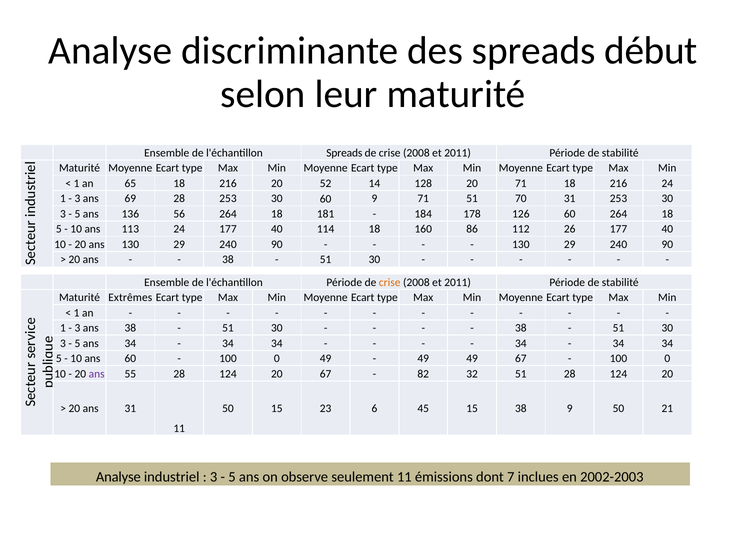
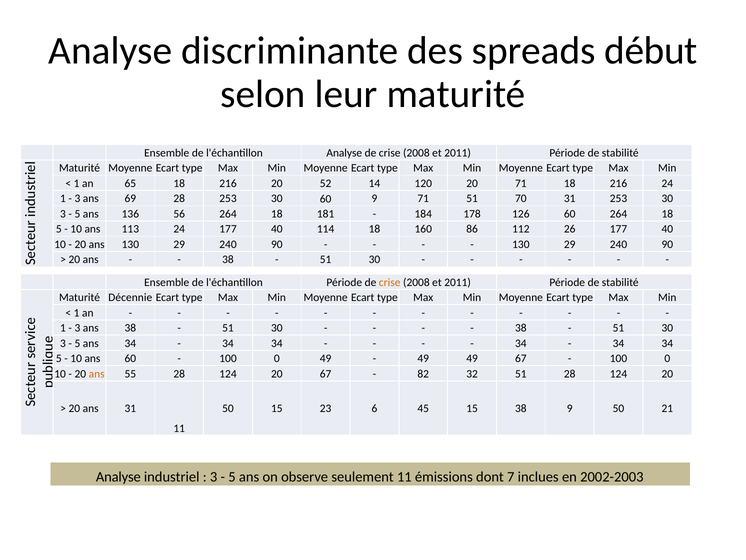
l'échantillon Spreads: Spreads -> Analyse
128: 128 -> 120
Extrêmes: Extrêmes -> Décennie
ans at (97, 373) colour: purple -> orange
